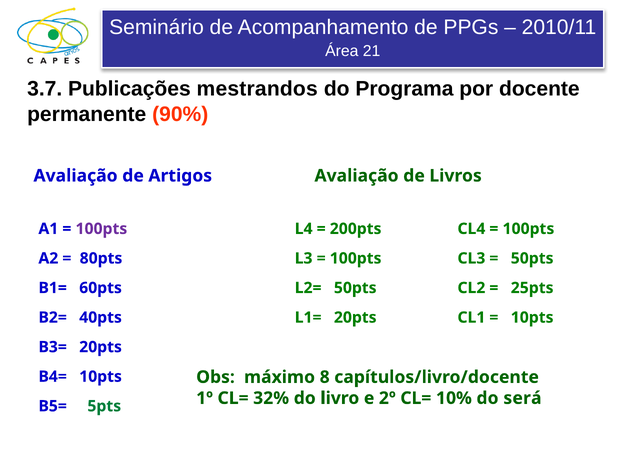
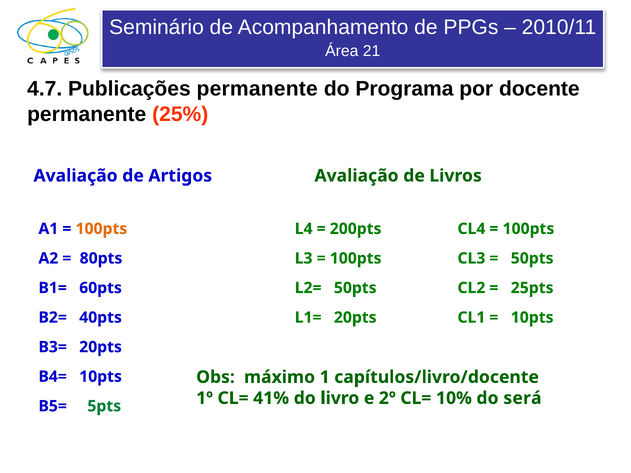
3.7: 3.7 -> 4.7
Publicações mestrandos: mestrandos -> permanente
90%: 90% -> 25%
100pts at (101, 229) colour: purple -> orange
8: 8 -> 1
32%: 32% -> 41%
